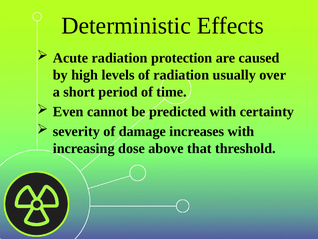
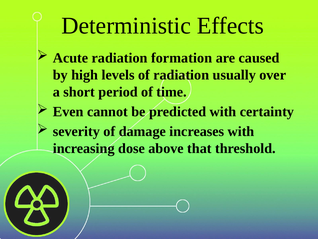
protection: protection -> formation
